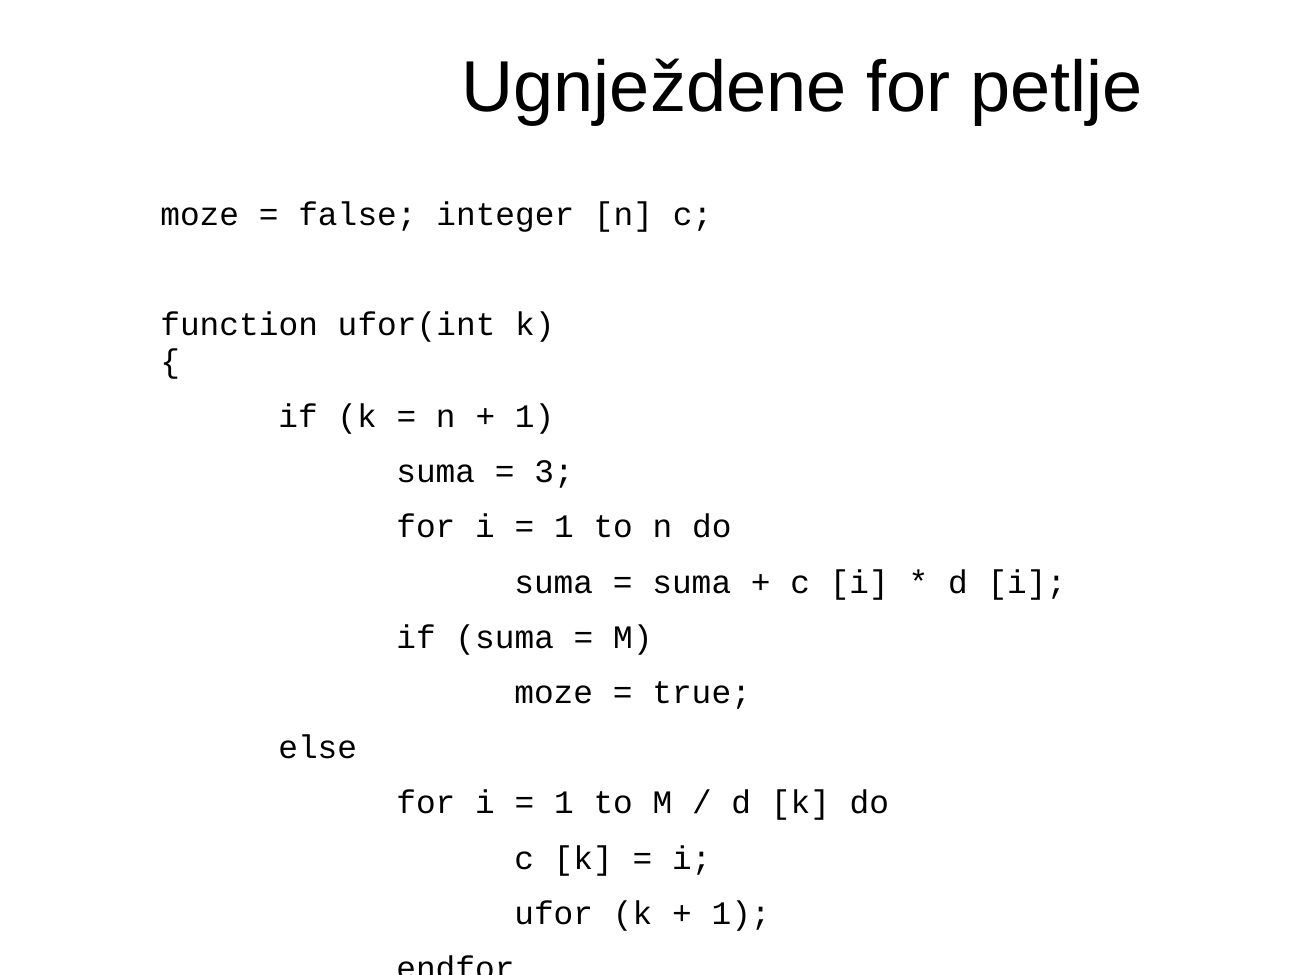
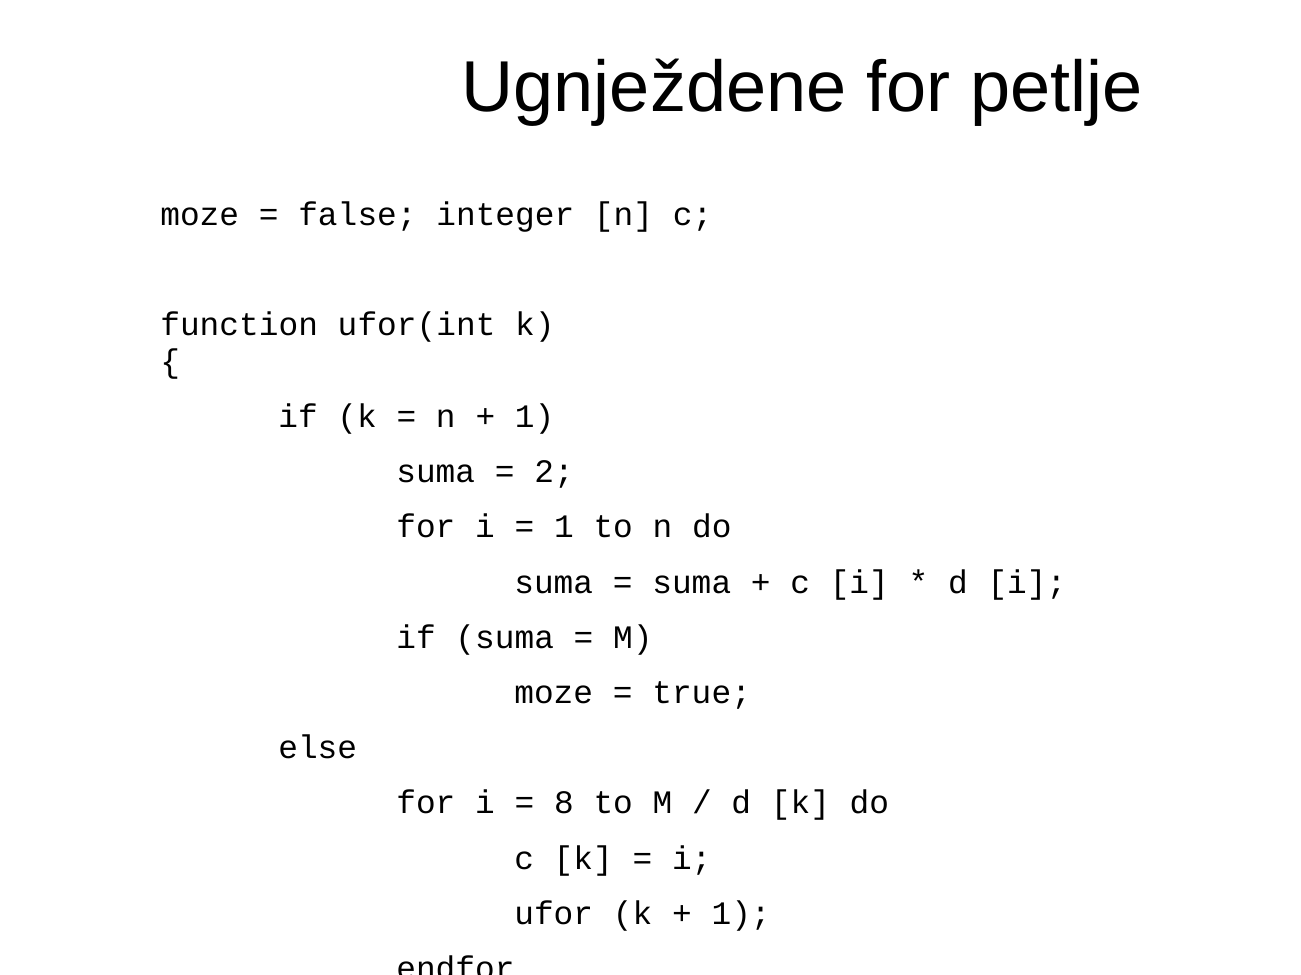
3: 3 -> 2
1 at (564, 804): 1 -> 8
